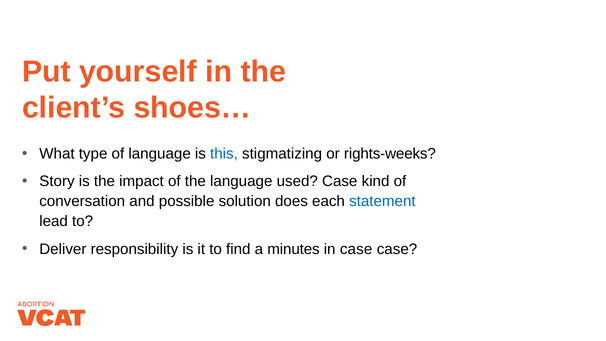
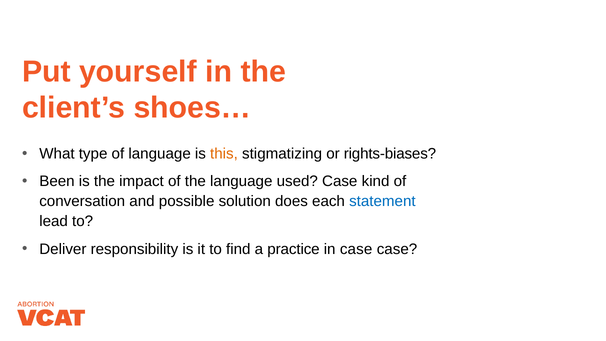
this colour: blue -> orange
rights-weeks: rights-weeks -> rights-biases
Story: Story -> Been
minutes: minutes -> practice
